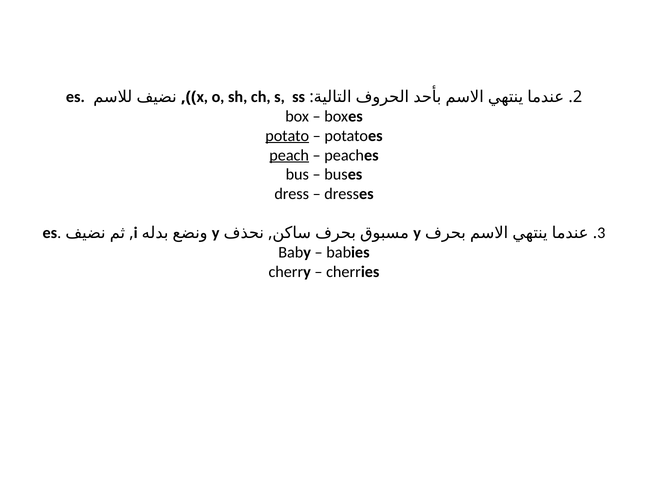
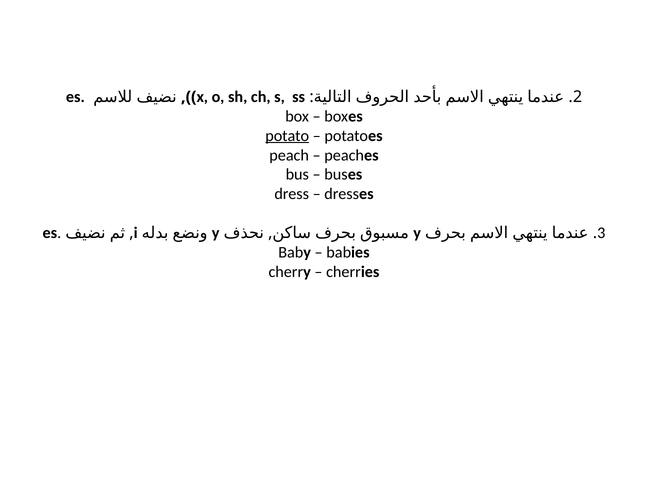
peach underline: present -> none
